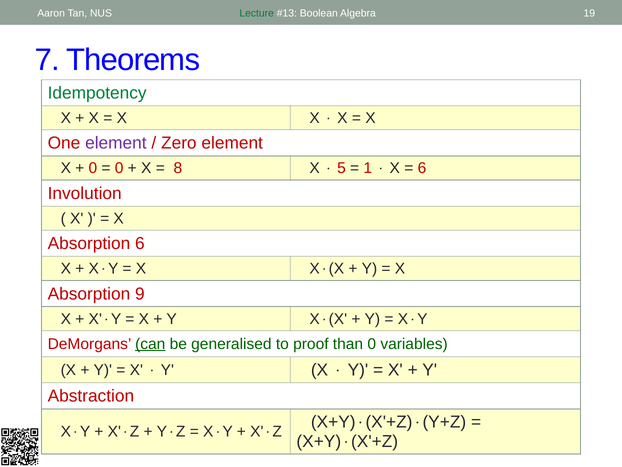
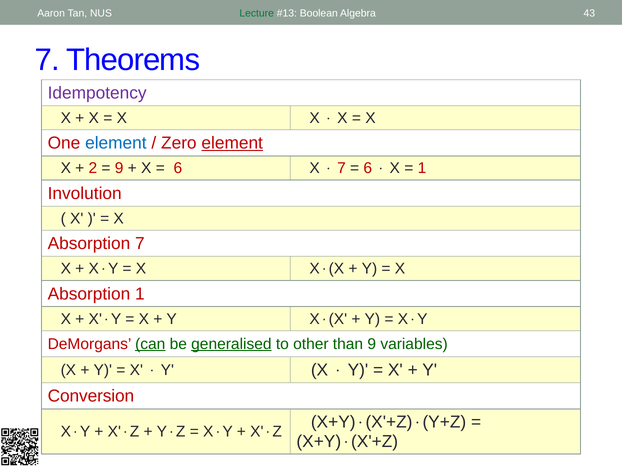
19: 19 -> 43
Idempotency colour: green -> purple
element at (116, 143) colour: purple -> blue
element at (232, 143) underline: none -> present
0 at (93, 168): 0 -> 2
0 at (119, 168): 0 -> 9
8 at (178, 168): 8 -> 6
5 at (342, 168): 5 -> 7
1 at (368, 168): 1 -> 6
6 at (422, 168): 6 -> 1
Absorption 6: 6 -> 7
Absorption 9: 9 -> 1
generalised underline: none -> present
proof: proof -> other
than 0: 0 -> 9
Abstraction: Abstraction -> Conversion
